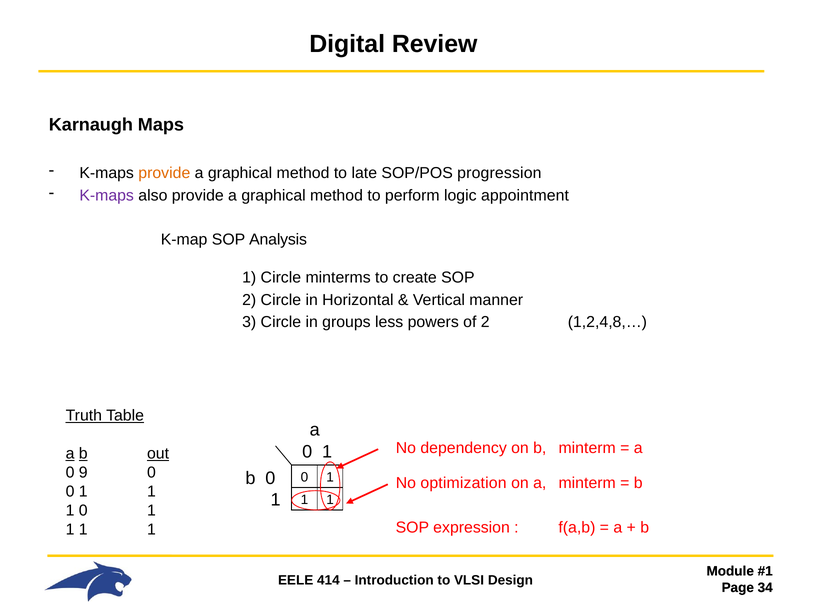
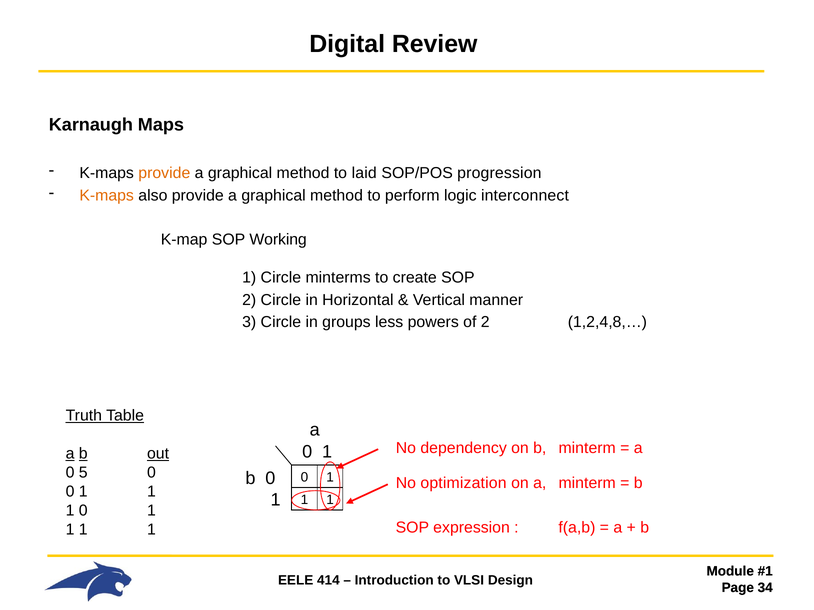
late: late -> laid
K-maps at (107, 196) colour: purple -> orange
appointment: appointment -> interconnect
Analysis: Analysis -> Working
9: 9 -> 5
